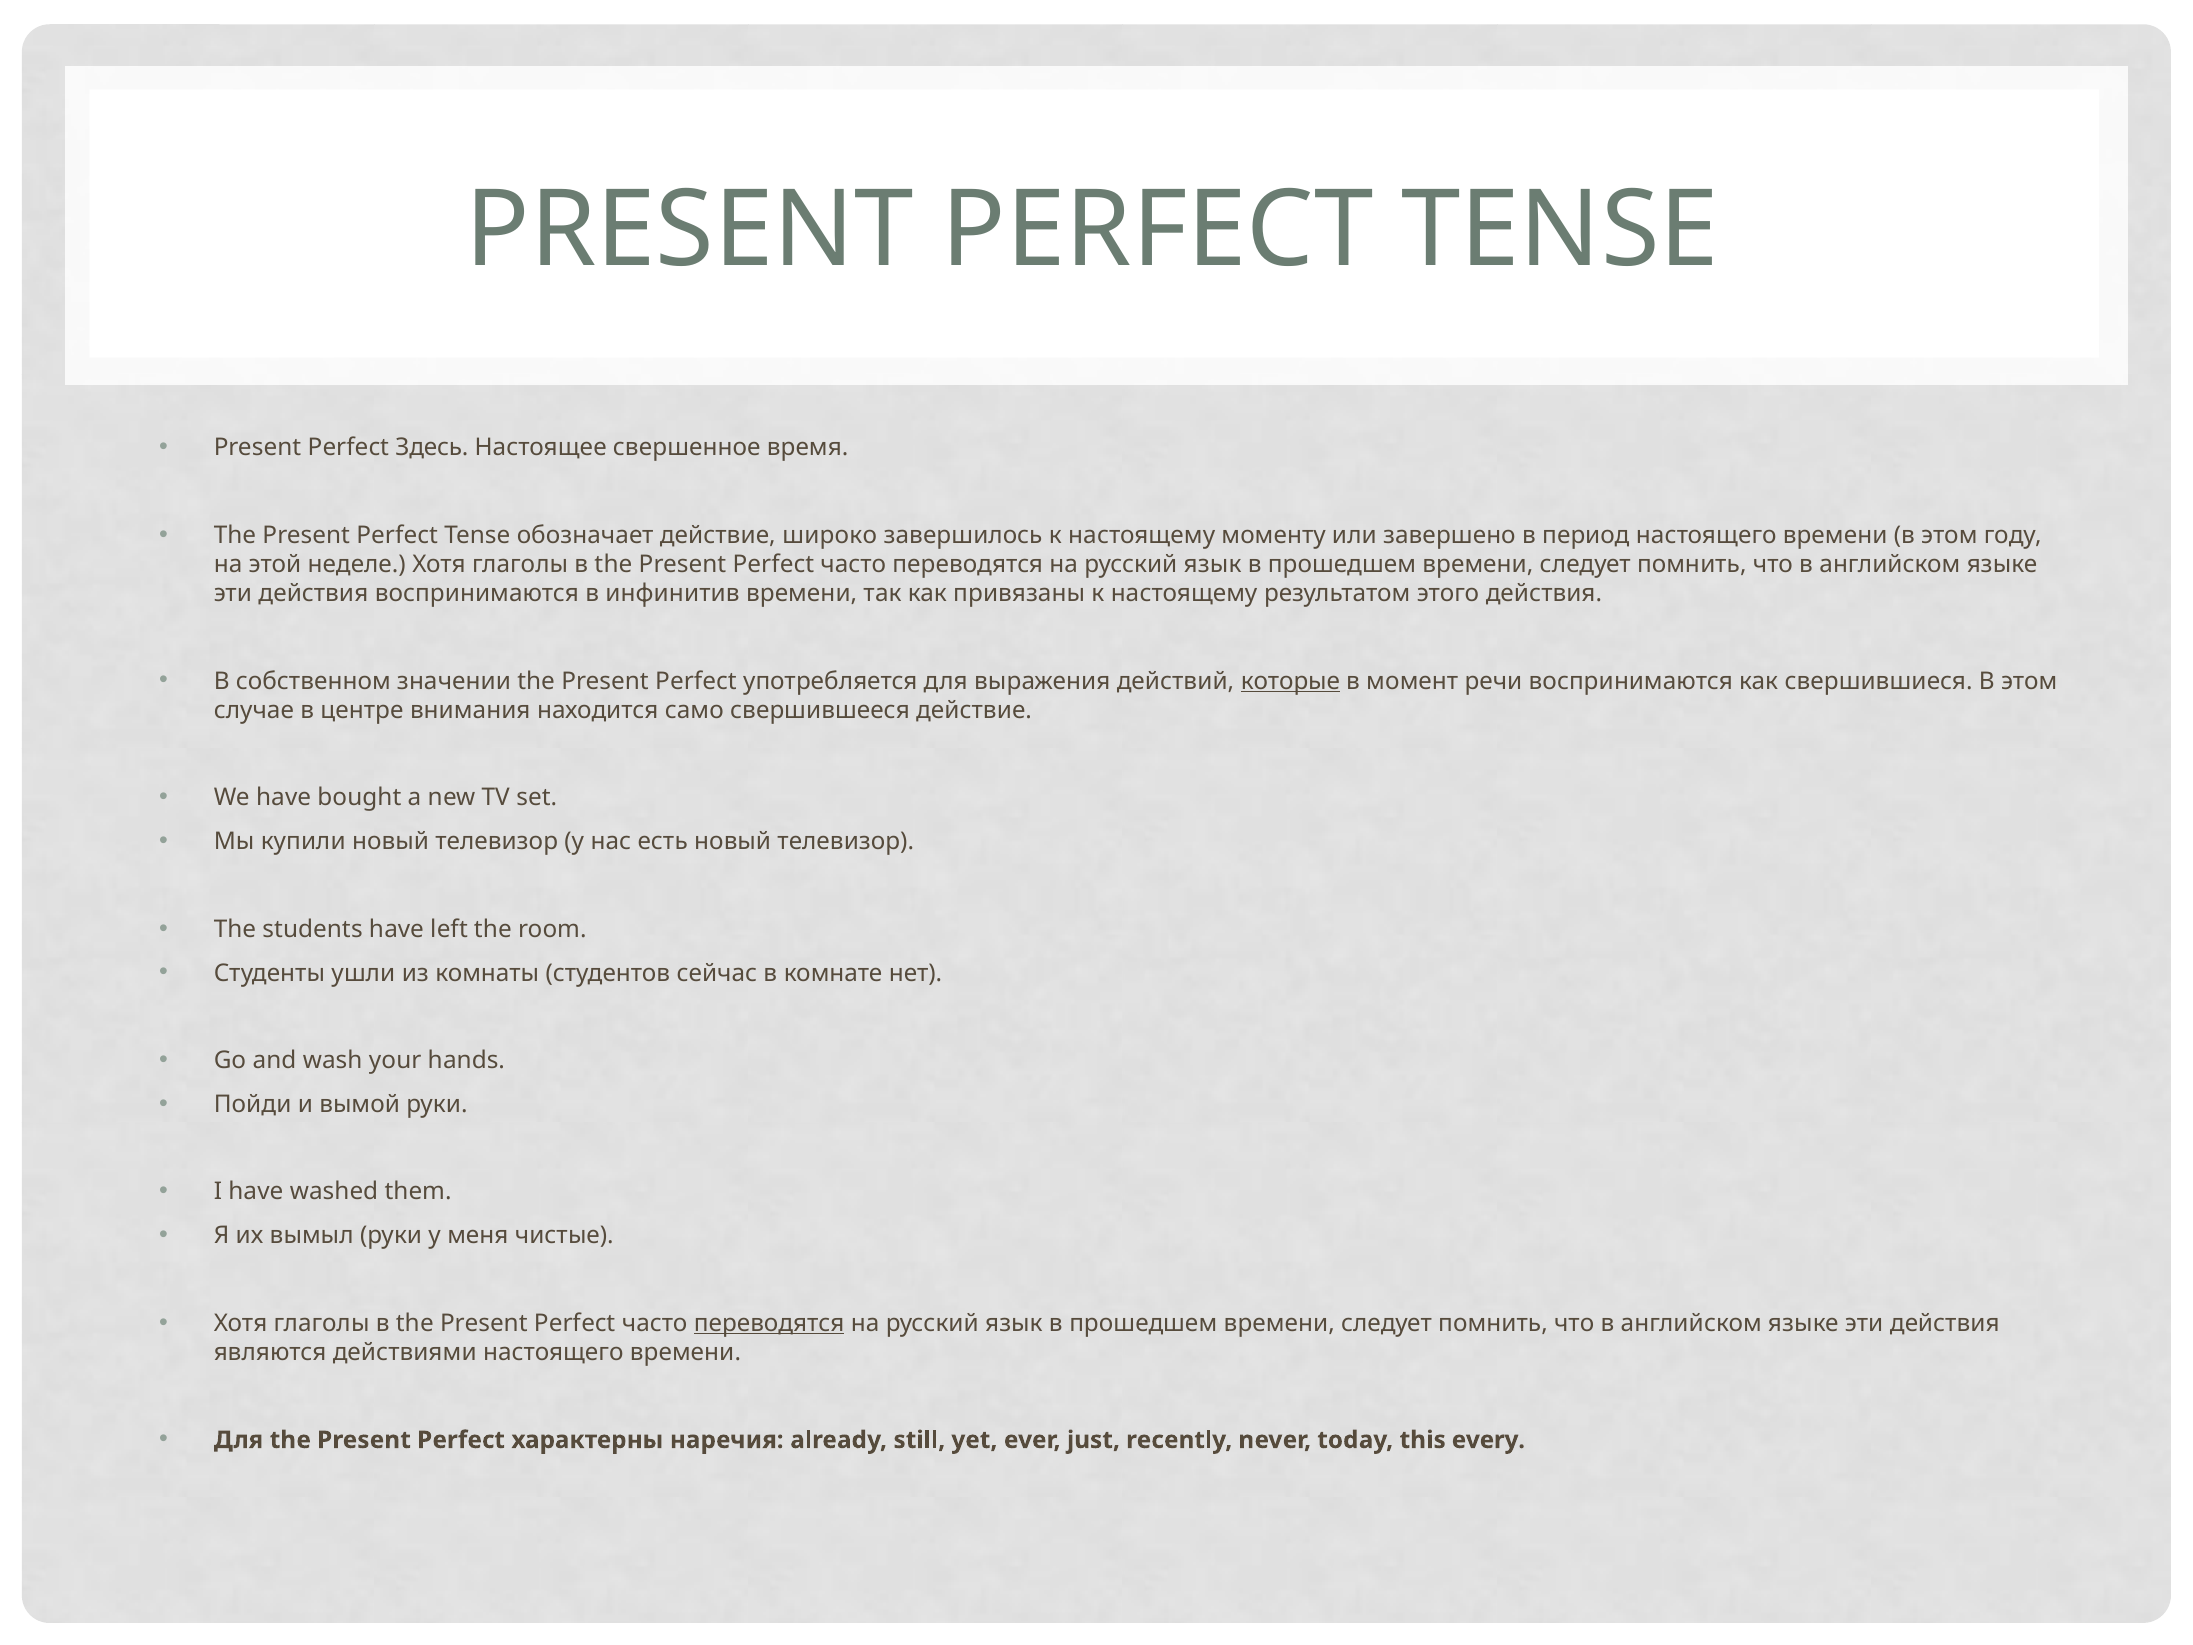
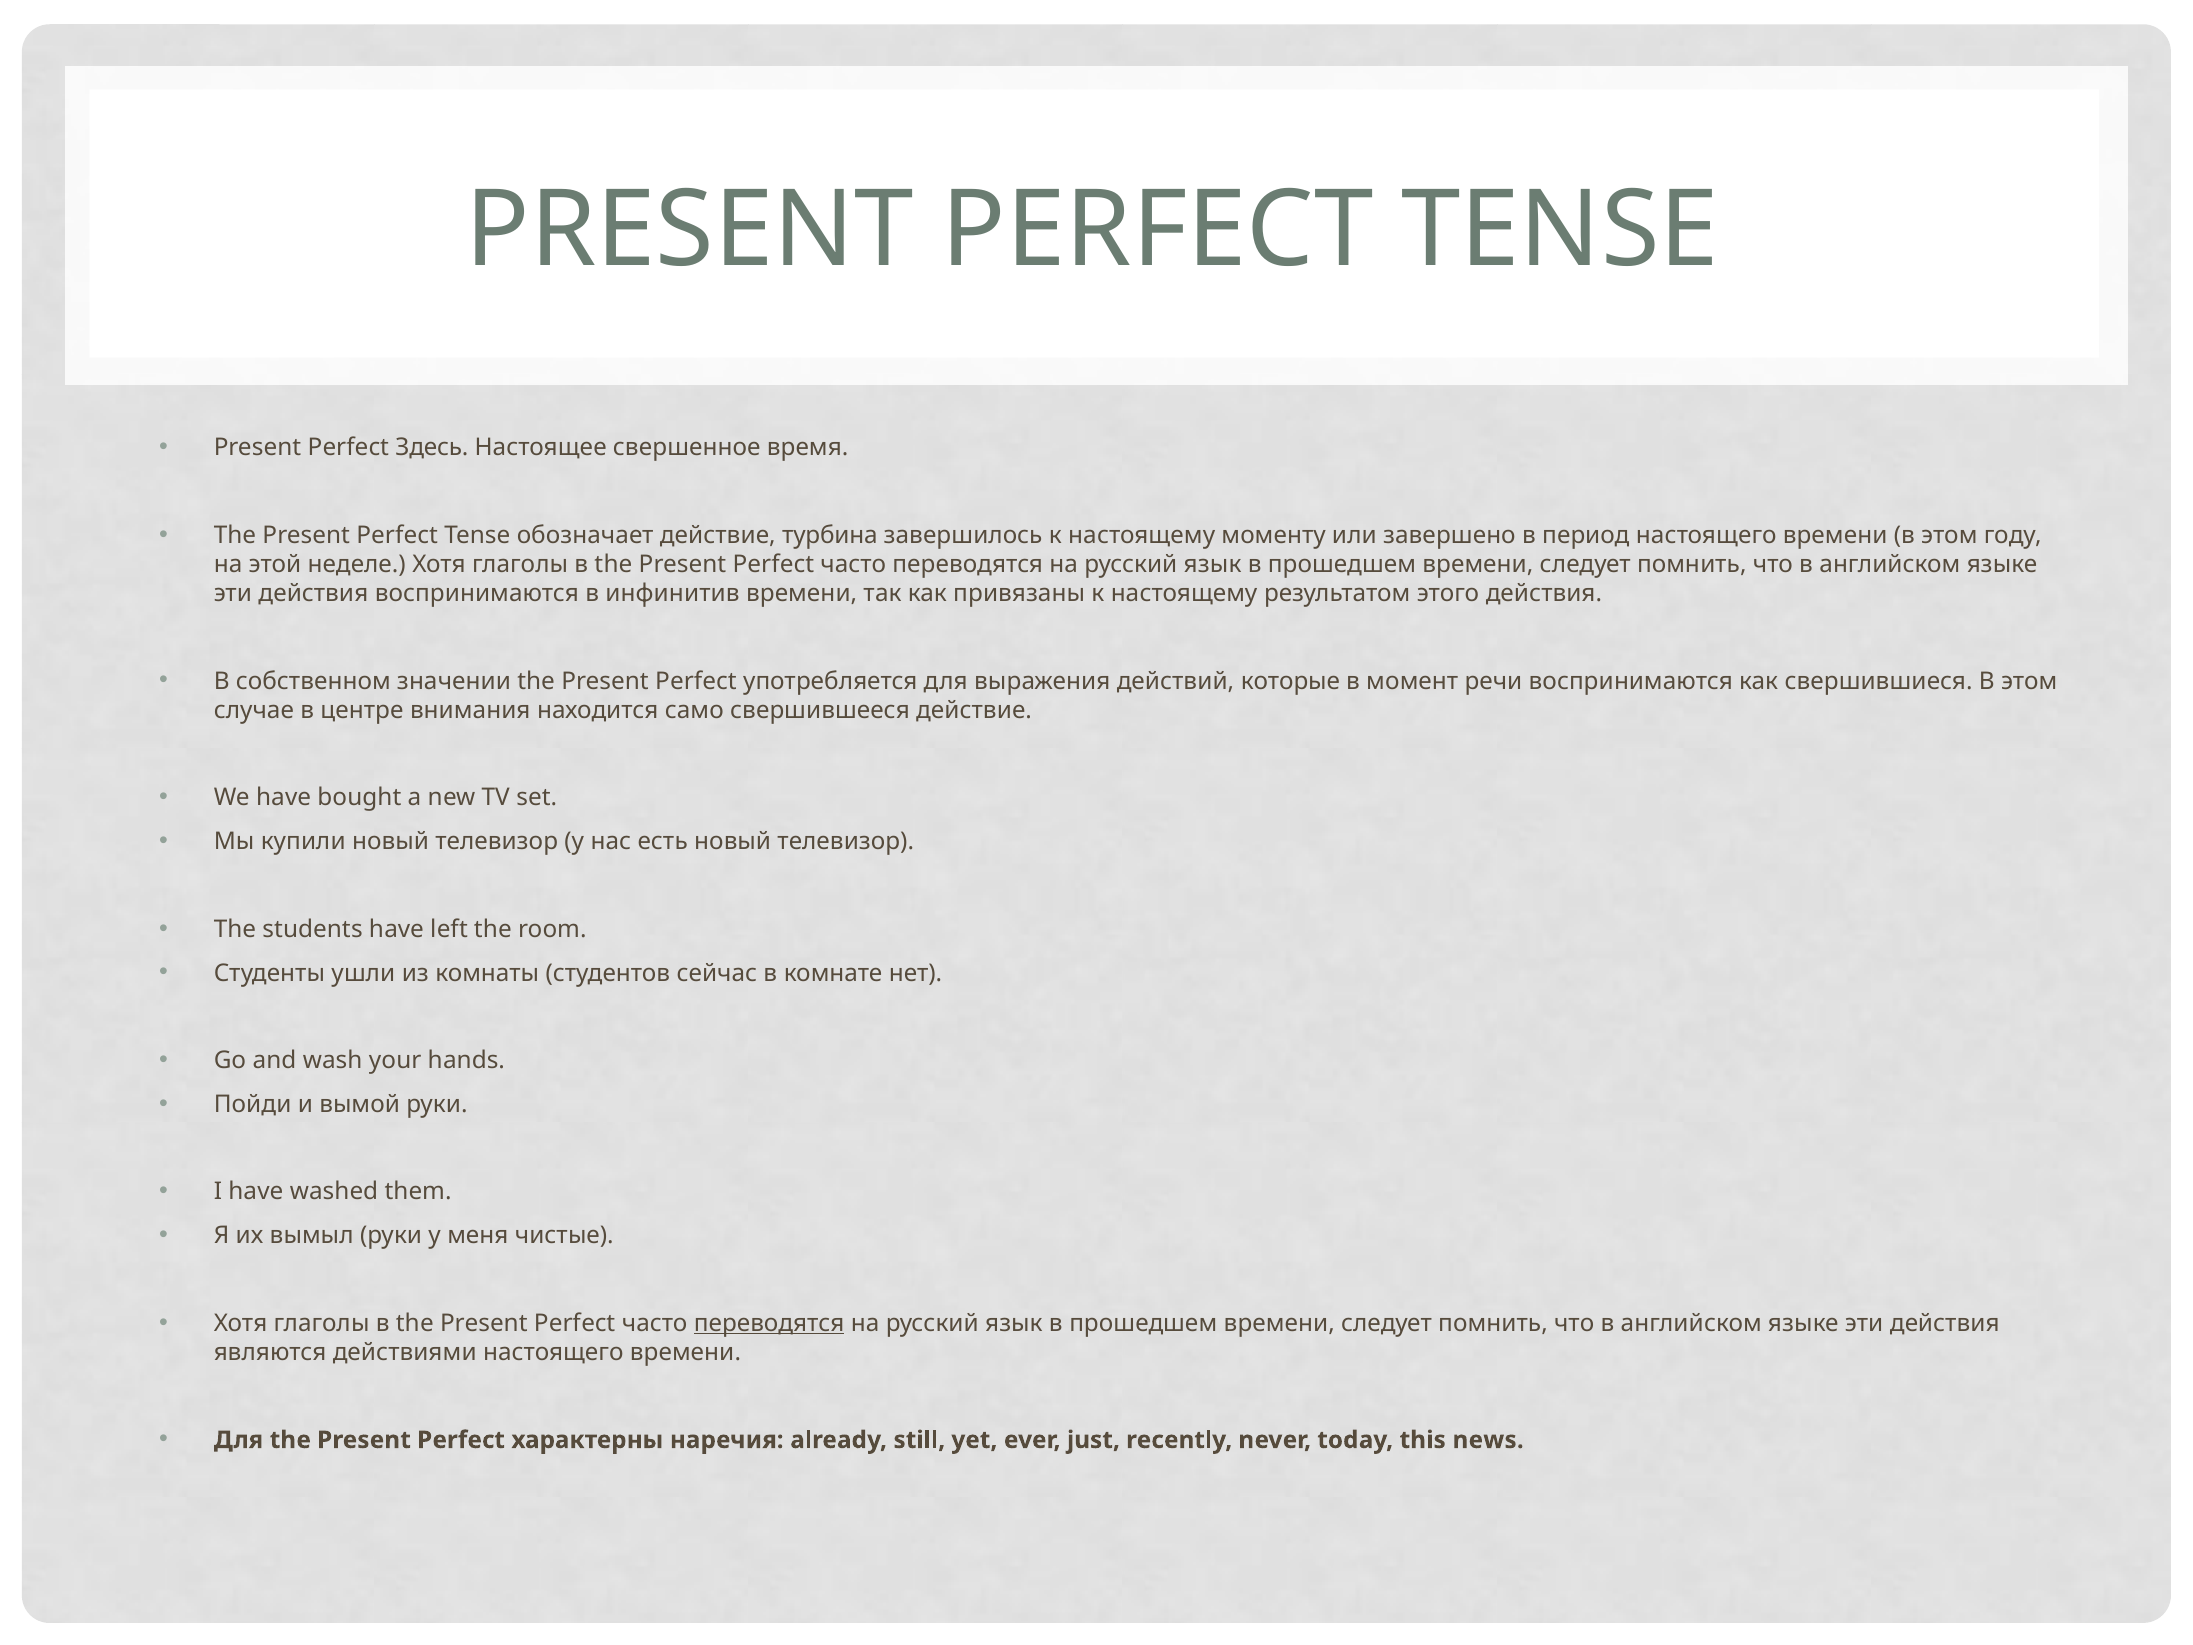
широко: широко -> турбина
которые underline: present -> none
every: every -> news
